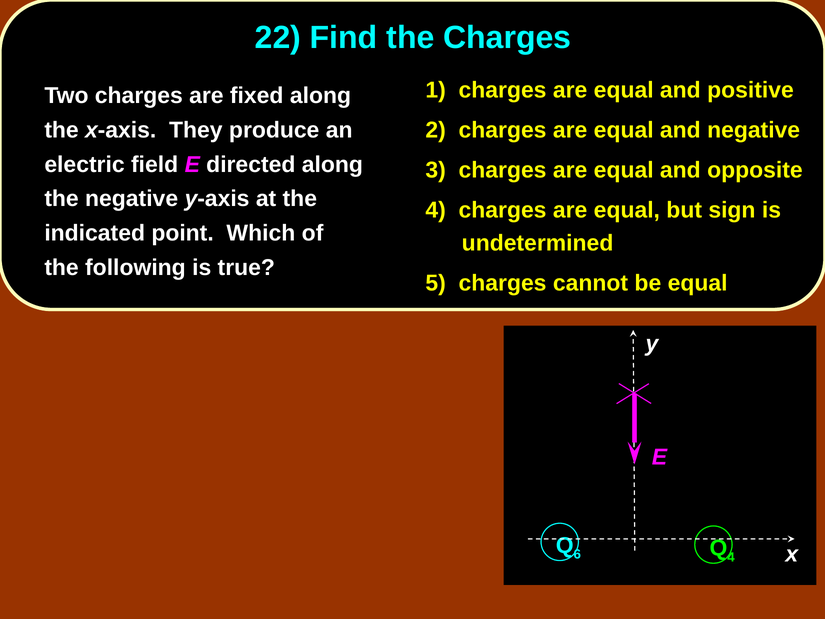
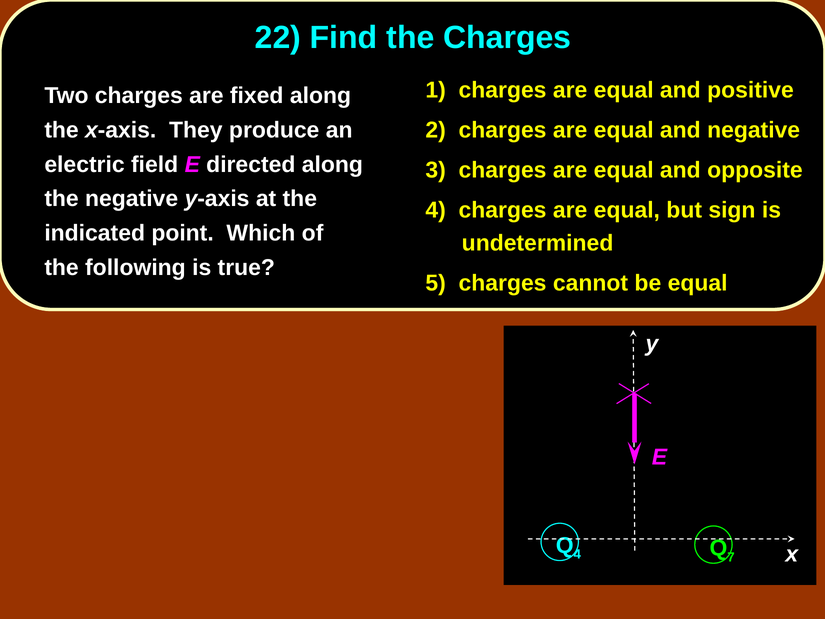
6 at (577, 554): 6 -> 4
4 at (731, 557): 4 -> 7
